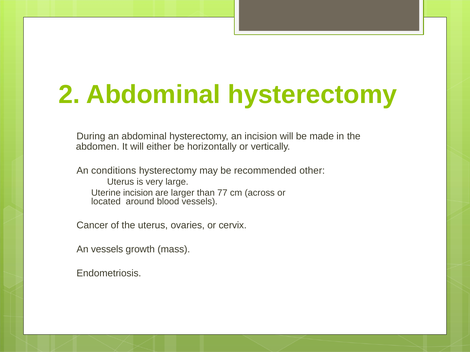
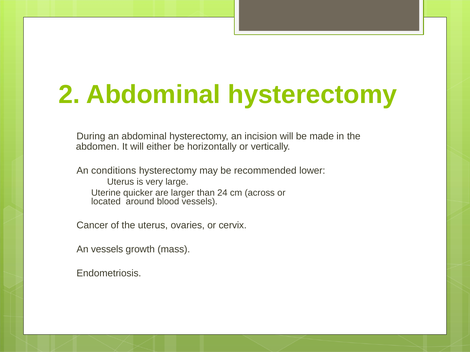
other: other -> lower
Uterine incision: incision -> quicker
77: 77 -> 24
